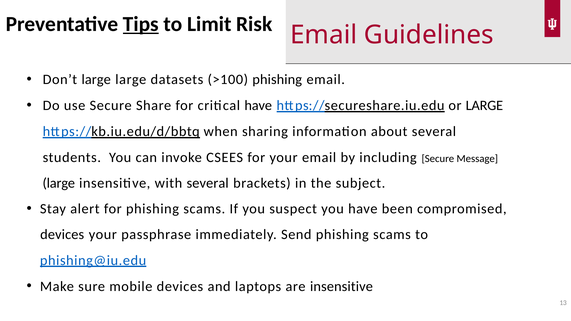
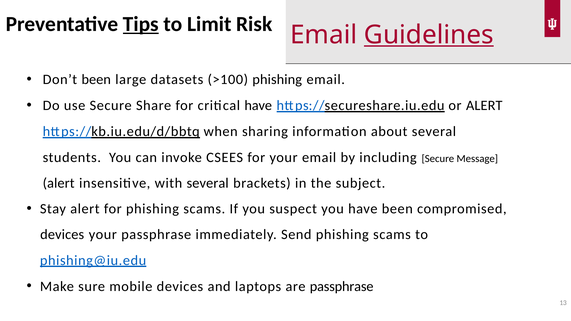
Guidelines underline: none -> present
Don’t large: large -> been
or LARGE: LARGE -> ALERT
large at (59, 183): large -> alert
are insensitive: insensitive -> passphrase
